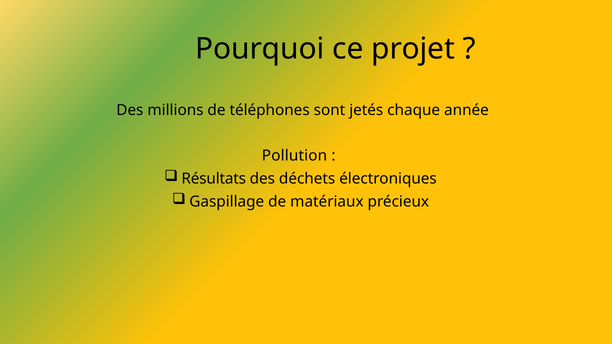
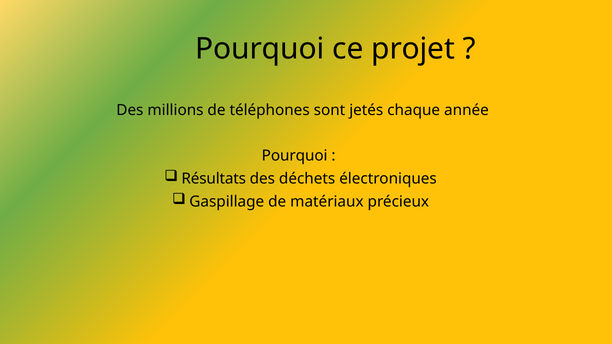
Pollution at (295, 156): Pollution -> Pourquoi
